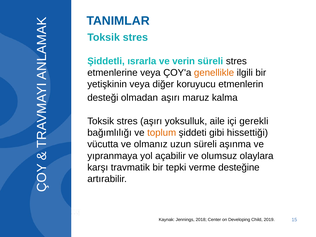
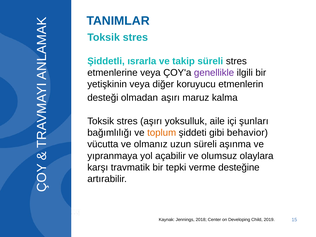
verin: verin -> takip
genellikle colour: orange -> purple
gerekli: gerekli -> şunları
hissettiği: hissettiği -> behavior
